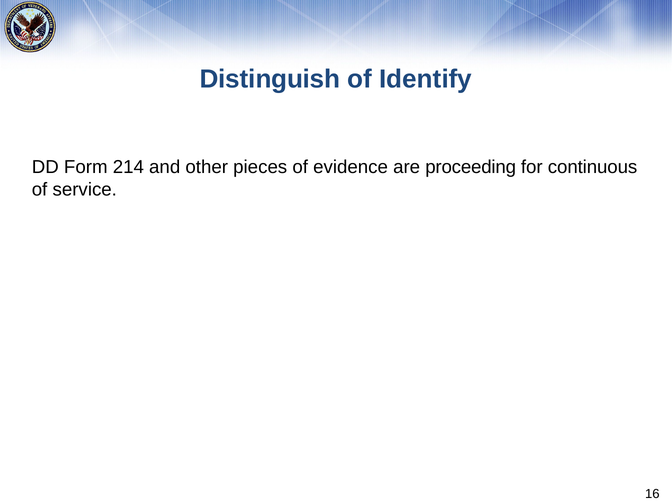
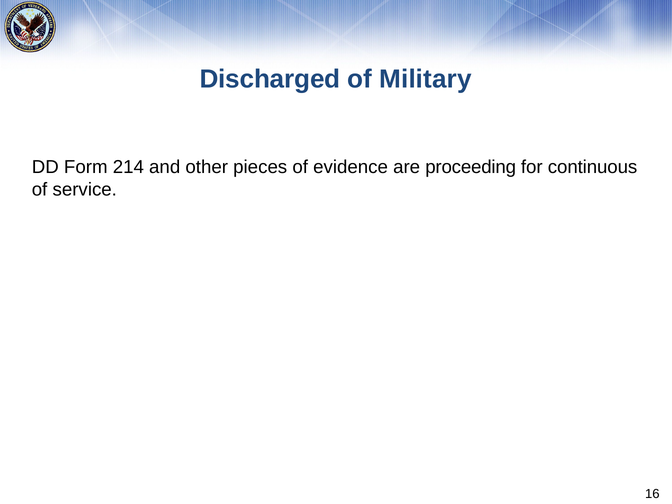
Distinguish: Distinguish -> Discharged
Identify: Identify -> Military
